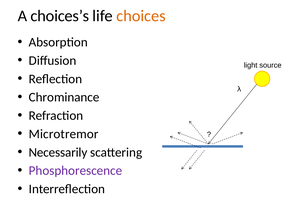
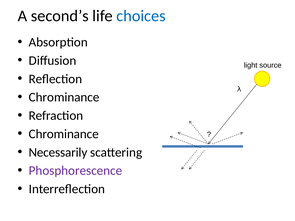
choices’s: choices’s -> second’s
choices colour: orange -> blue
Microtremor at (64, 134): Microtremor -> Chrominance
